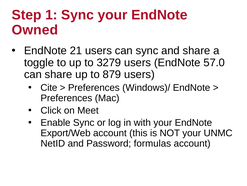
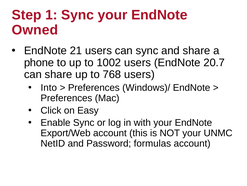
toggle: toggle -> phone
3279: 3279 -> 1002
57.0: 57.0 -> 20.7
879: 879 -> 768
Cite: Cite -> Into
Meet: Meet -> Easy
